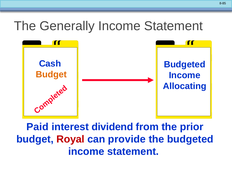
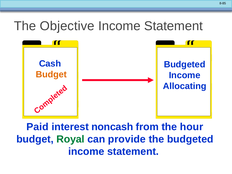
Generally: Generally -> Objective
dividend: dividend -> noncash
prior: prior -> hour
Royal colour: red -> green
